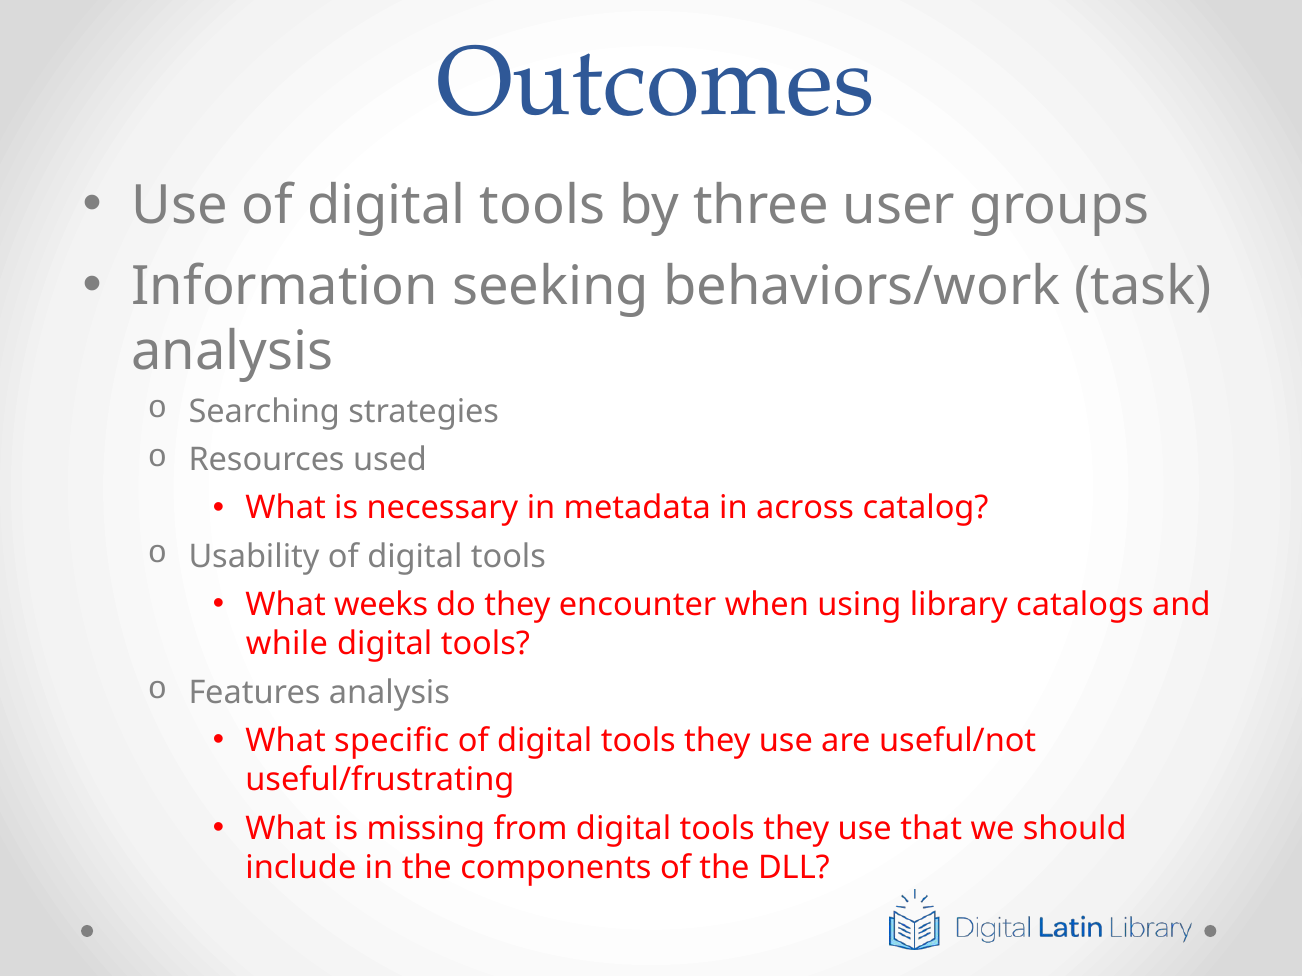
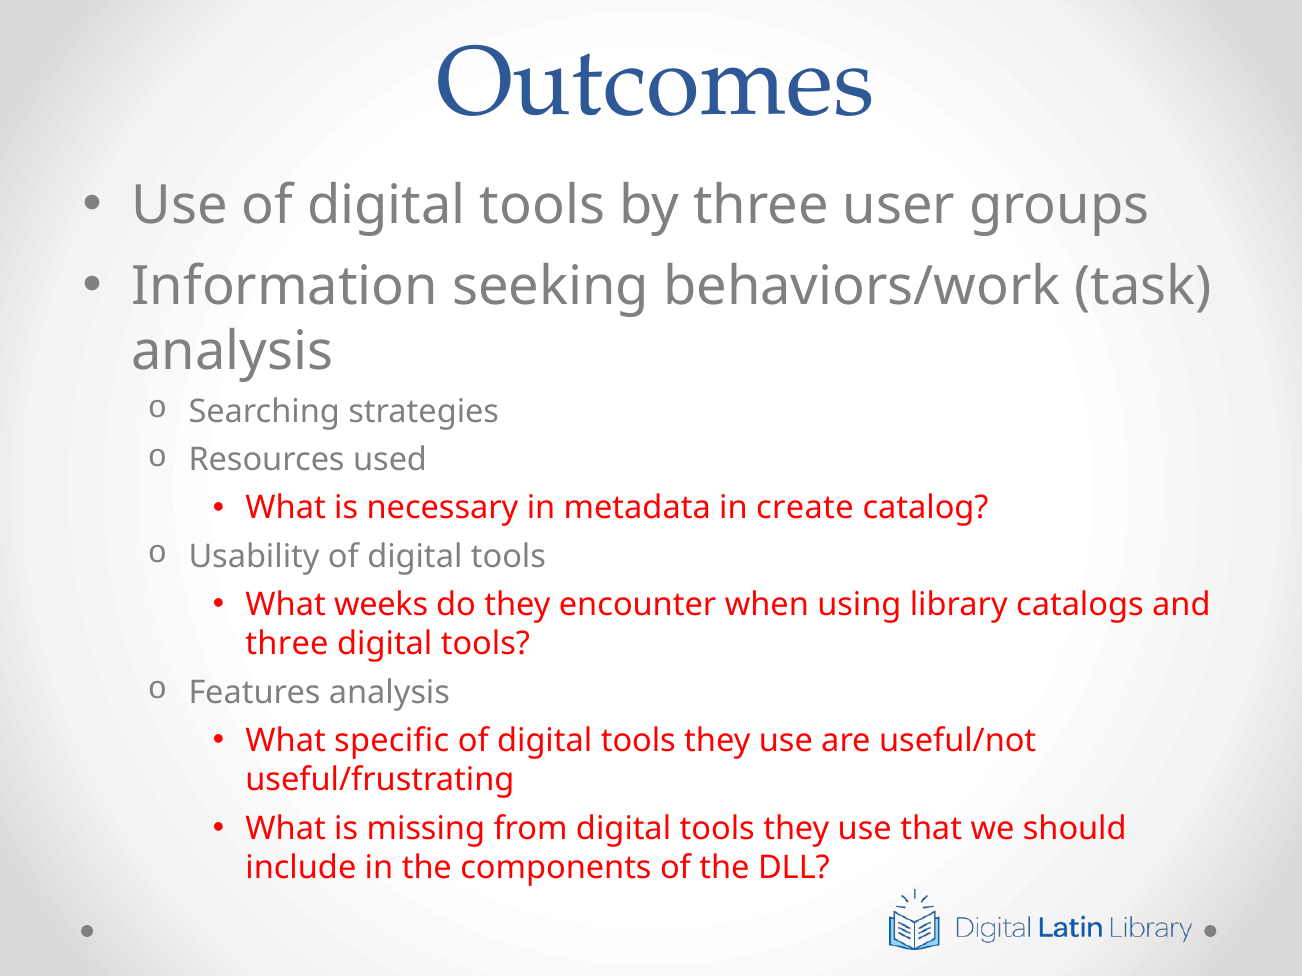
across: across -> create
while at (287, 644): while -> three
